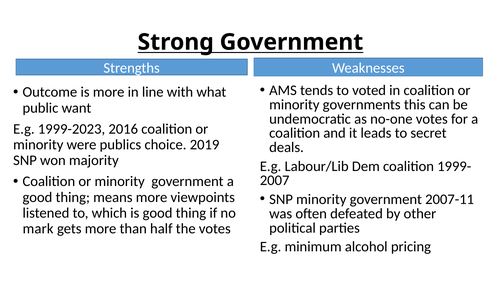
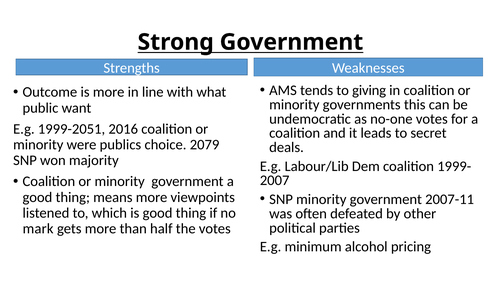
voted: voted -> giving
1999-2023: 1999-2023 -> 1999-2051
2019: 2019 -> 2079
